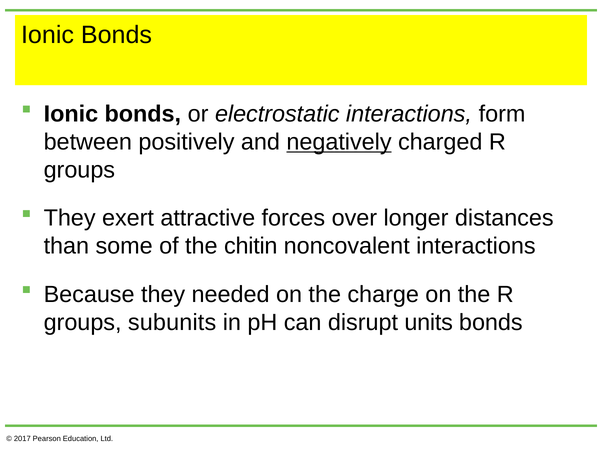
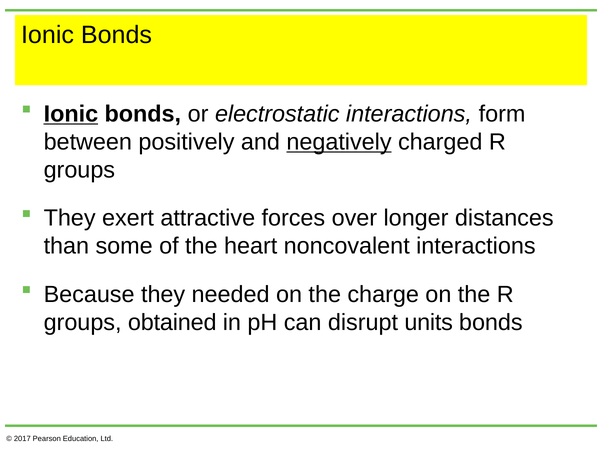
Ionic at (71, 114) underline: none -> present
chitin: chitin -> heart
subunits: subunits -> obtained
